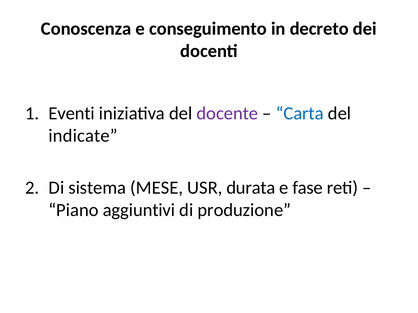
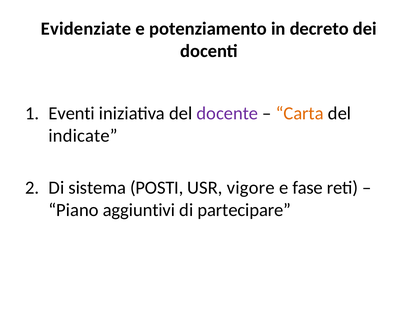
Conoscenza: Conoscenza -> Evidenziate
conseguimento: conseguimento -> potenziamento
Carta colour: blue -> orange
MESE: MESE -> POSTI
durata: durata -> vigore
produzione: produzione -> partecipare
